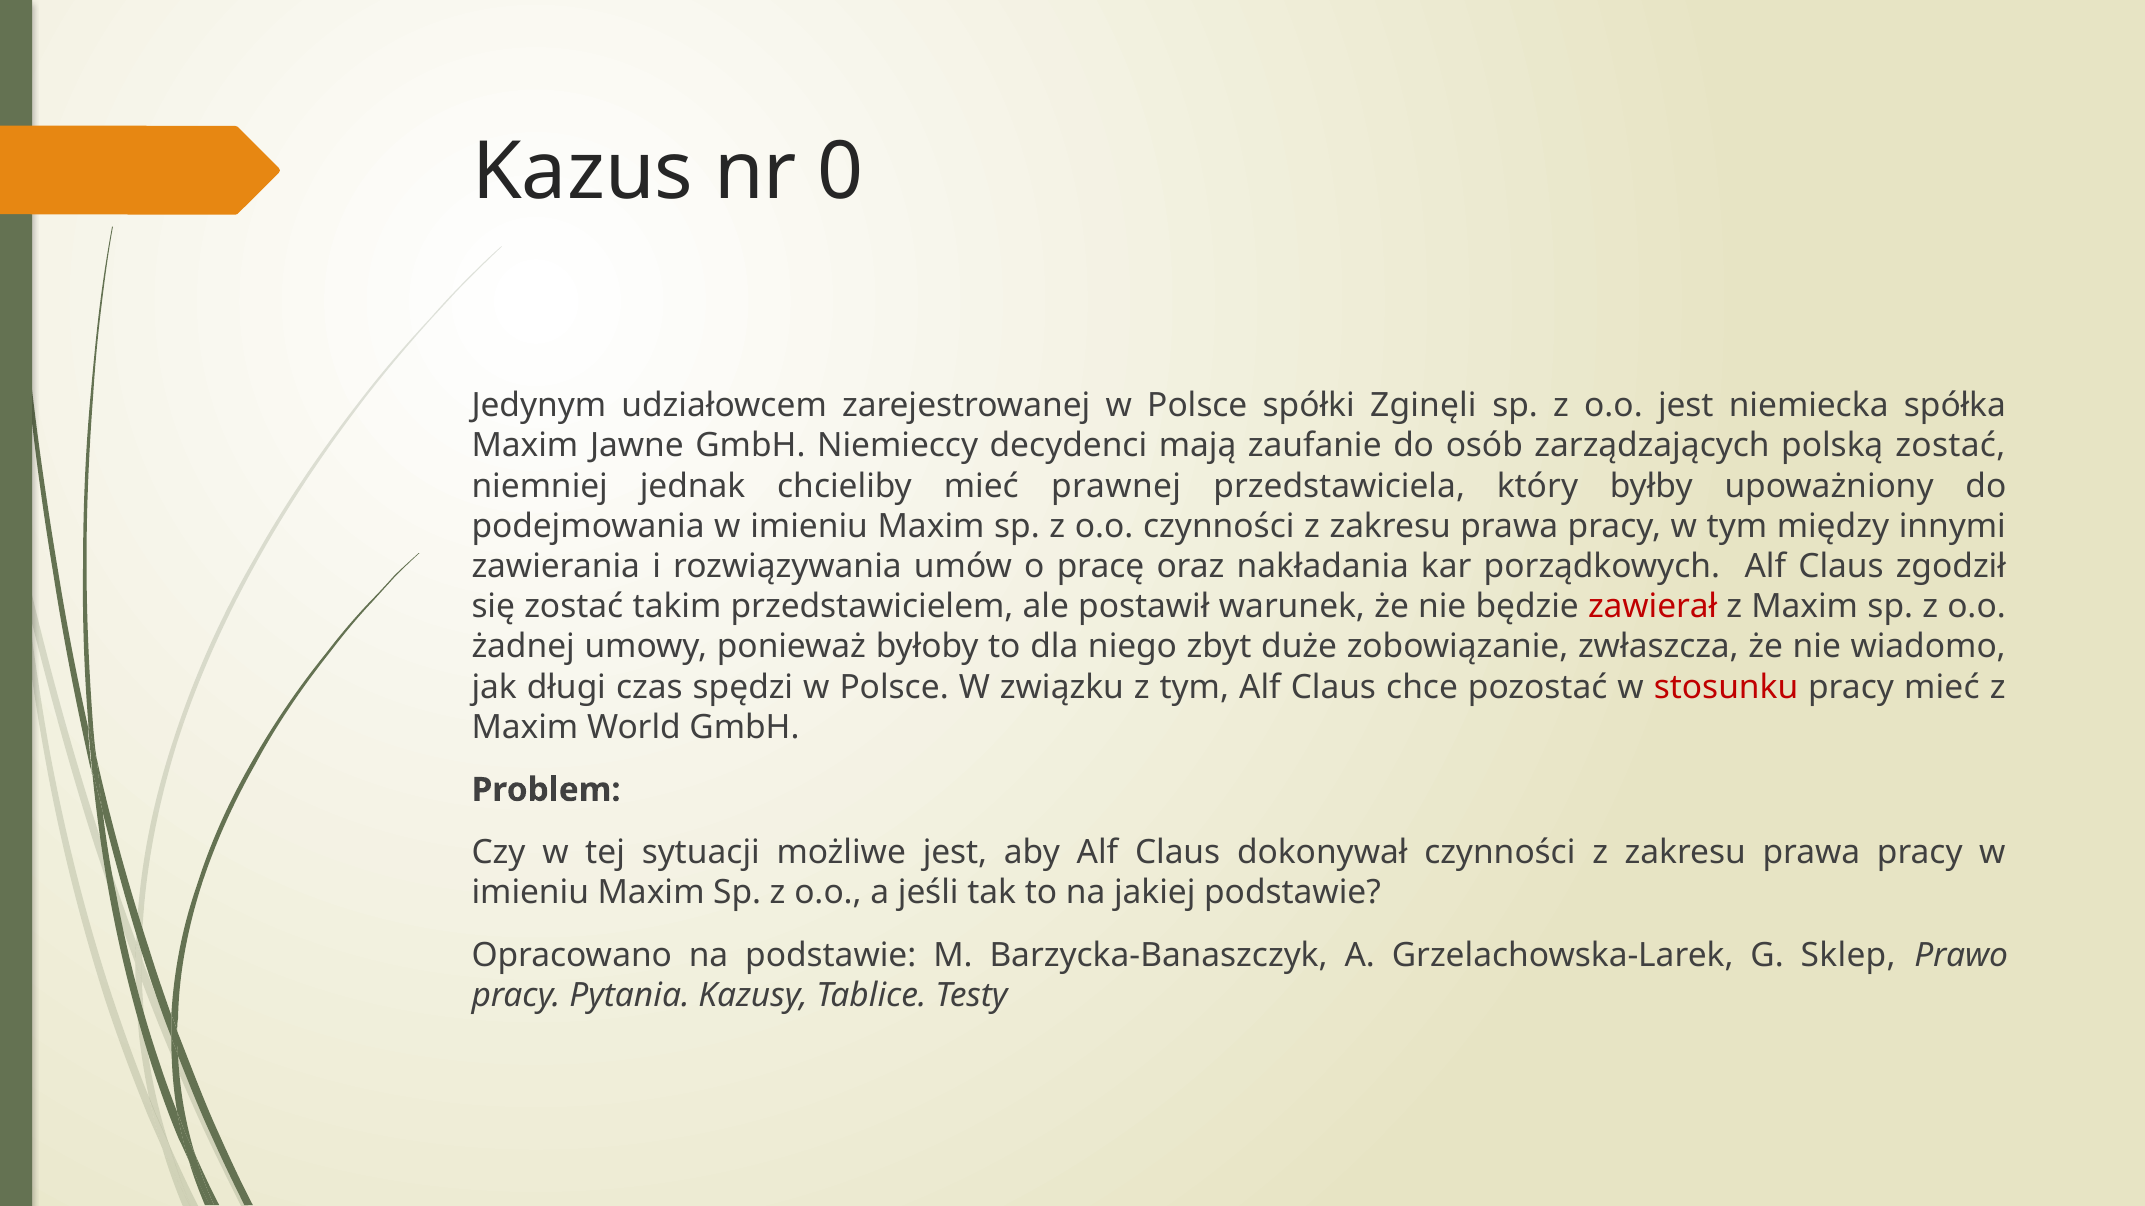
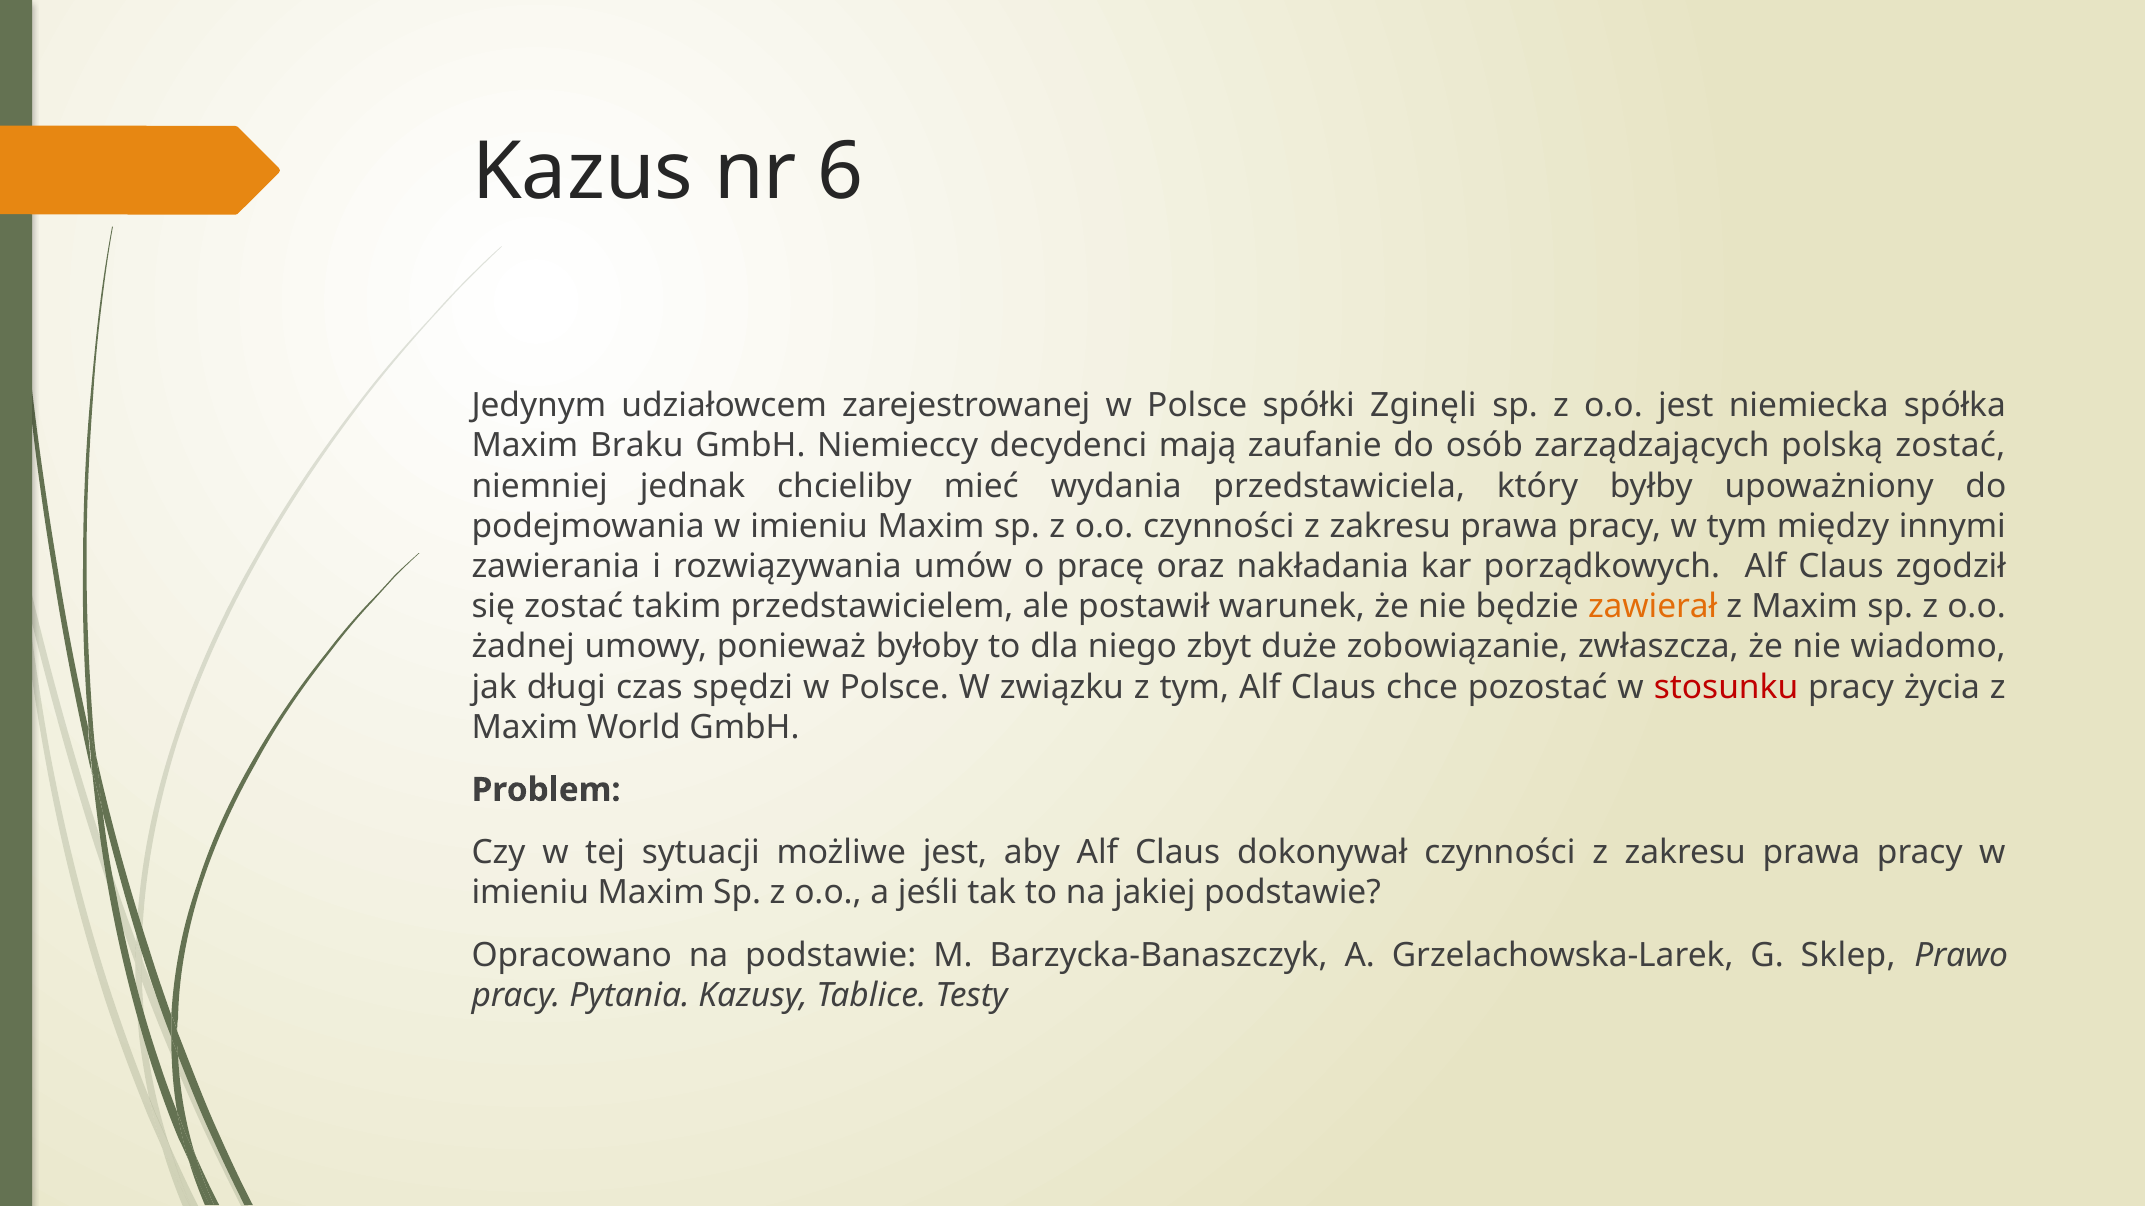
0: 0 -> 6
Jawne: Jawne -> Braku
prawnej: prawnej -> wydania
zawierał colour: red -> orange
pracy mieć: mieć -> życia
